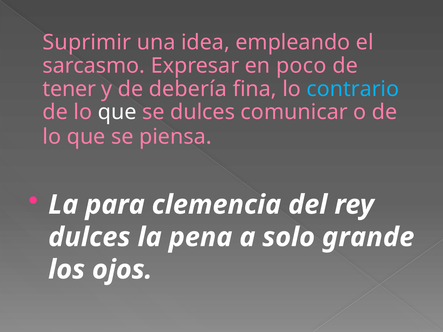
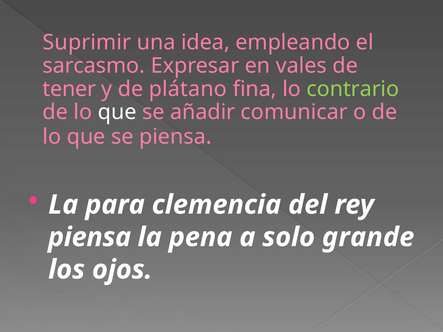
poco: poco -> vales
debería: debería -> plátano
contrario colour: light blue -> light green
se dulces: dulces -> añadir
dulces at (89, 237): dulces -> piensa
